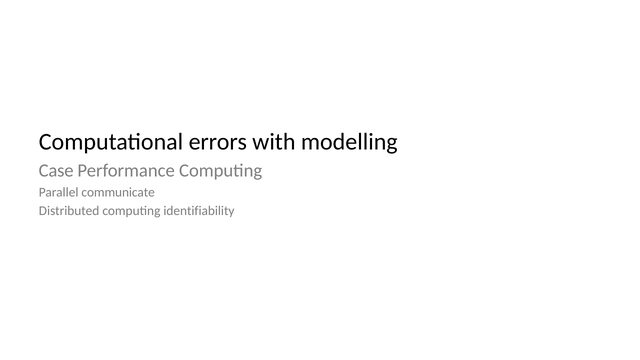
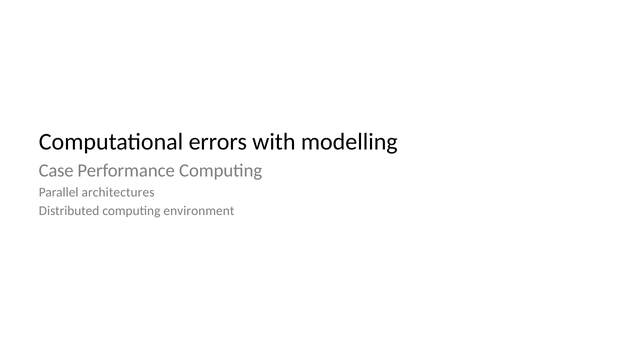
communicate: communicate -> architectures
identifiability: identifiability -> environment
